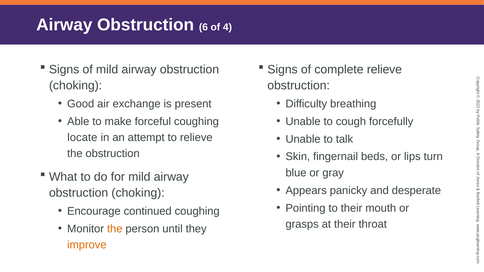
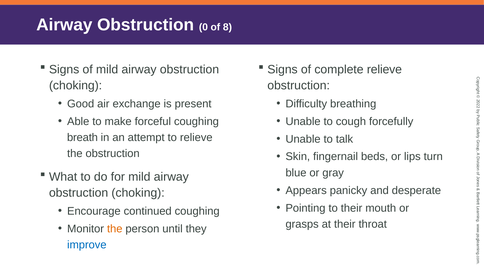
Obstruction 6: 6 -> 0
4: 4 -> 8
locate: locate -> breath
improve colour: orange -> blue
